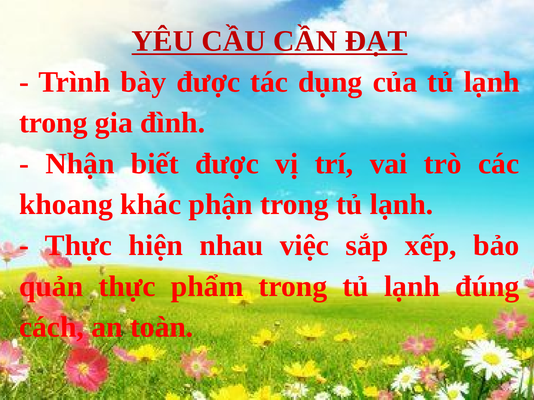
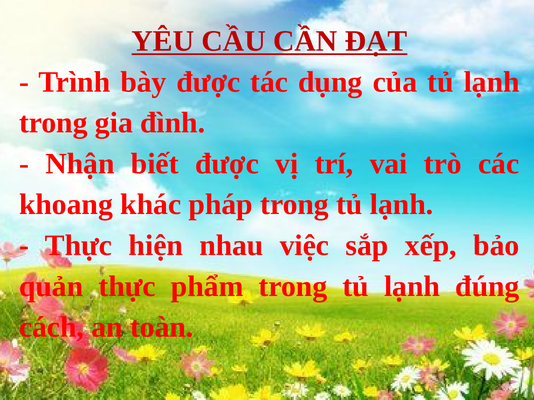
phận: phận -> pháp
